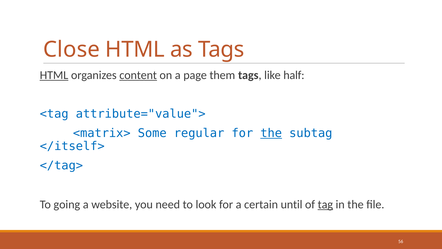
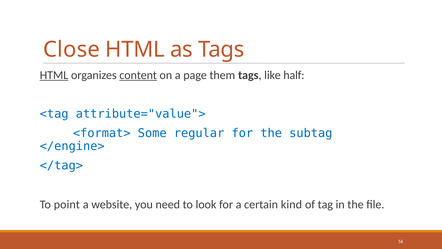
<matrix>: <matrix> -> <format>
the at (271, 133) underline: present -> none
</itself>: </itself> -> </engine>
going: going -> point
until: until -> kind
tag underline: present -> none
